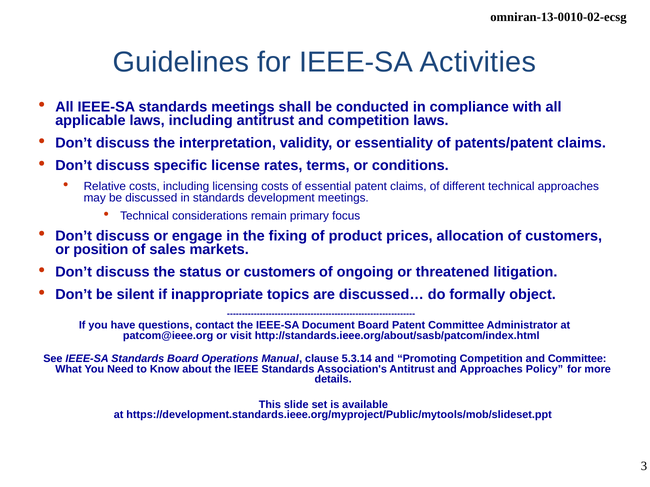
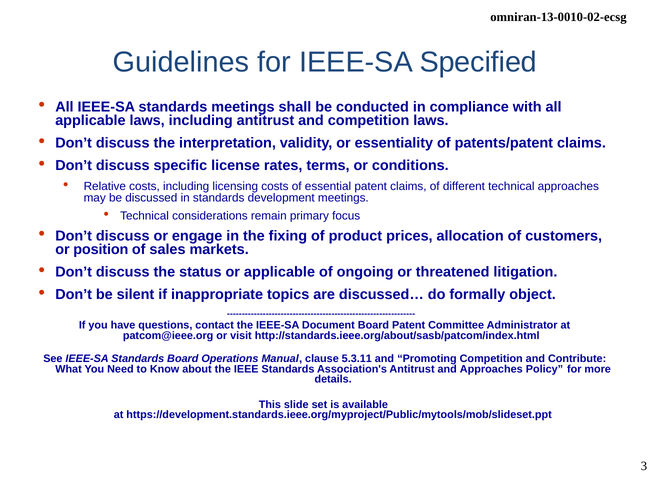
Activities: Activities -> Specified
or customers: customers -> applicable
5.3.14: 5.3.14 -> 5.3.11
and Committee: Committee -> Contribute
